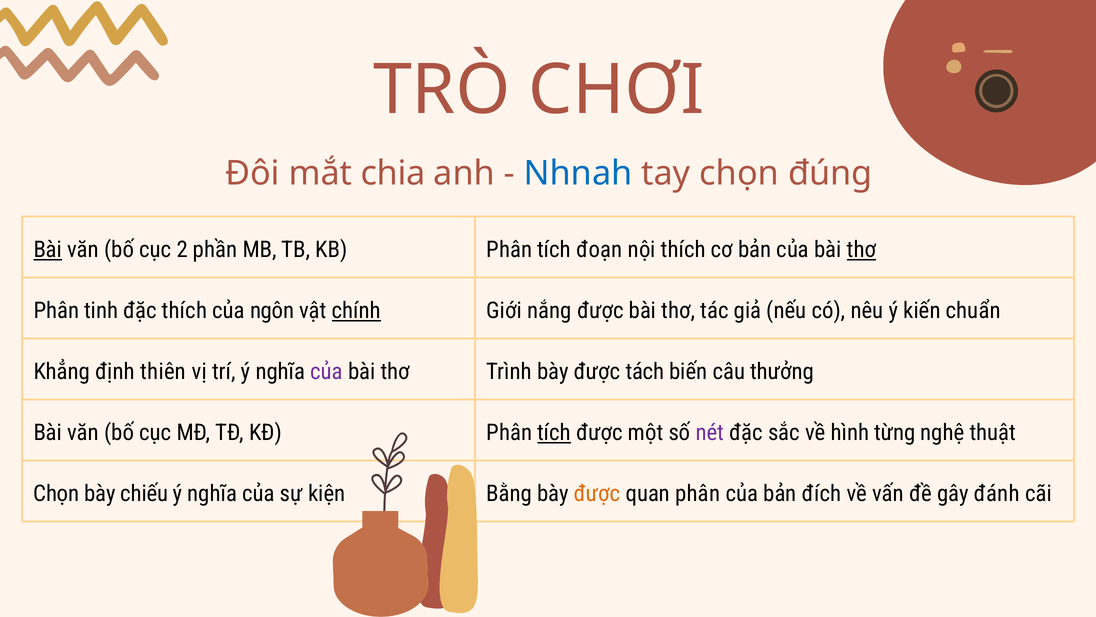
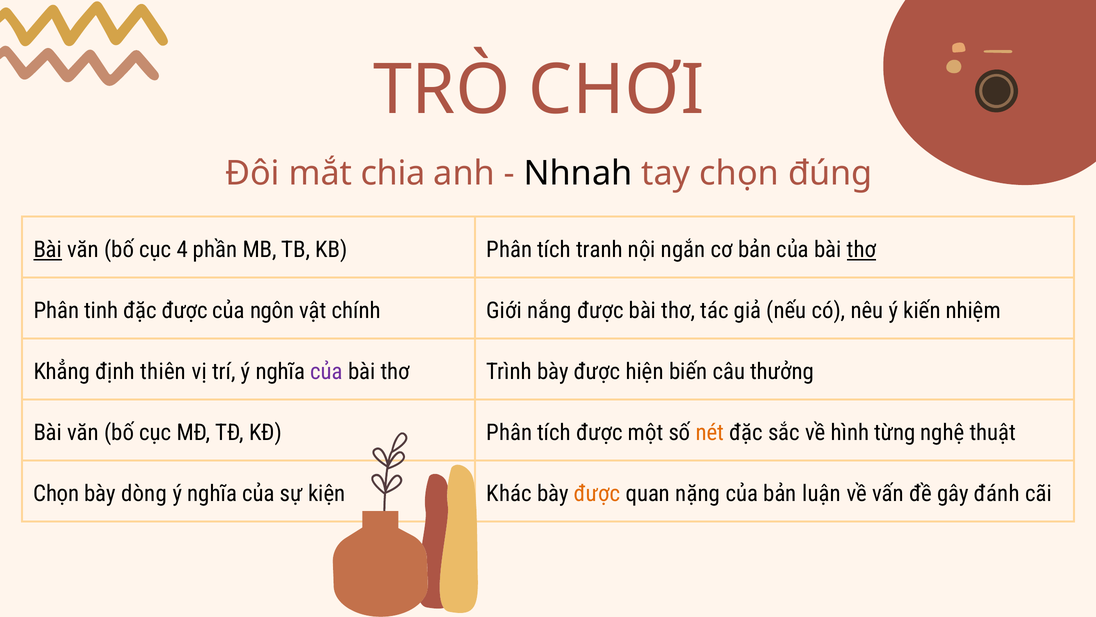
Nhnah colour: blue -> black
2: 2 -> 4
đoạn: đoạn -> tranh
nội thích: thích -> ngắn
đặc thích: thích -> được
chính underline: present -> none
chuẩn: chuẩn -> nhiệm
tách: tách -> hiện
tích at (554, 433) underline: present -> none
nét colour: purple -> orange
chiếu: chiếu -> dòng
Bằng: Bằng -> Khác
quan phân: phân -> nặng
đích: đích -> luận
